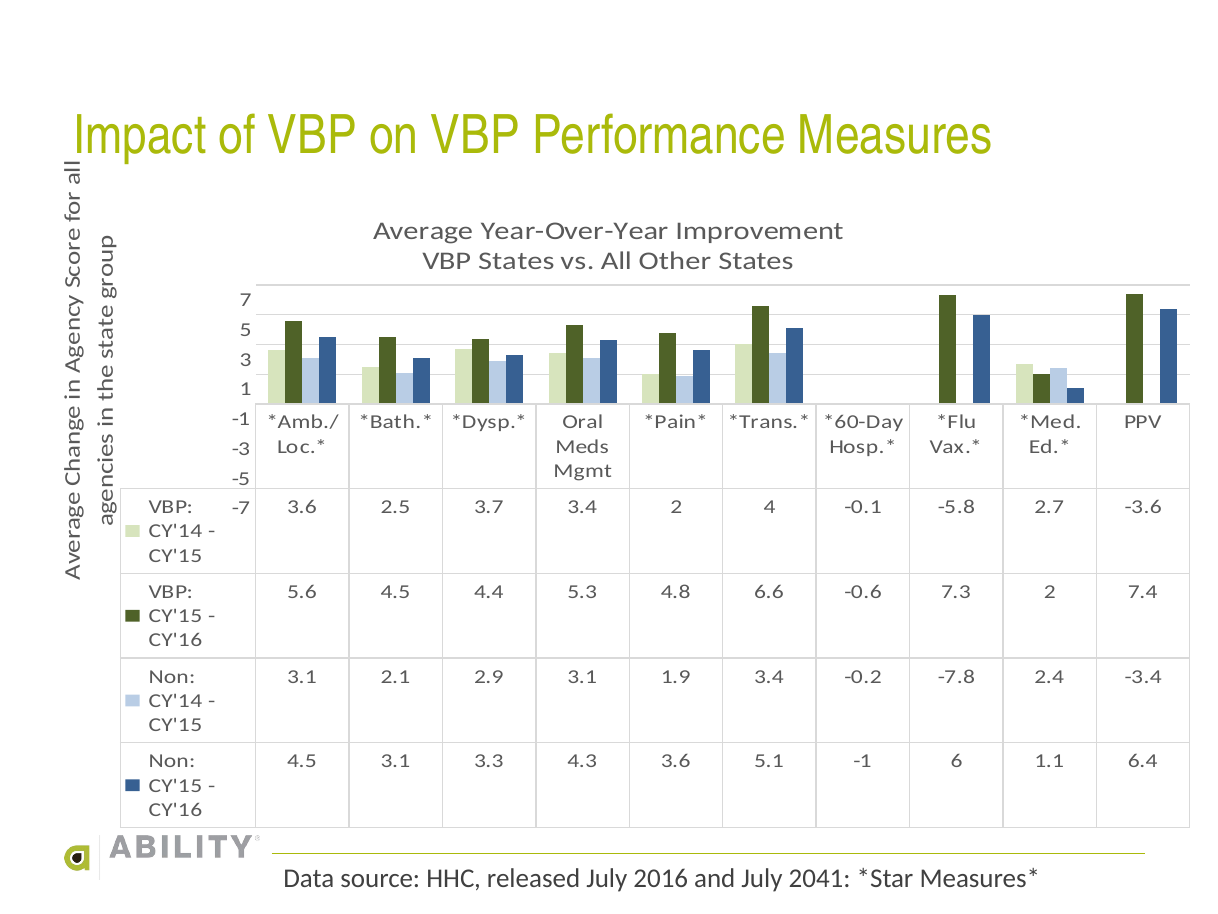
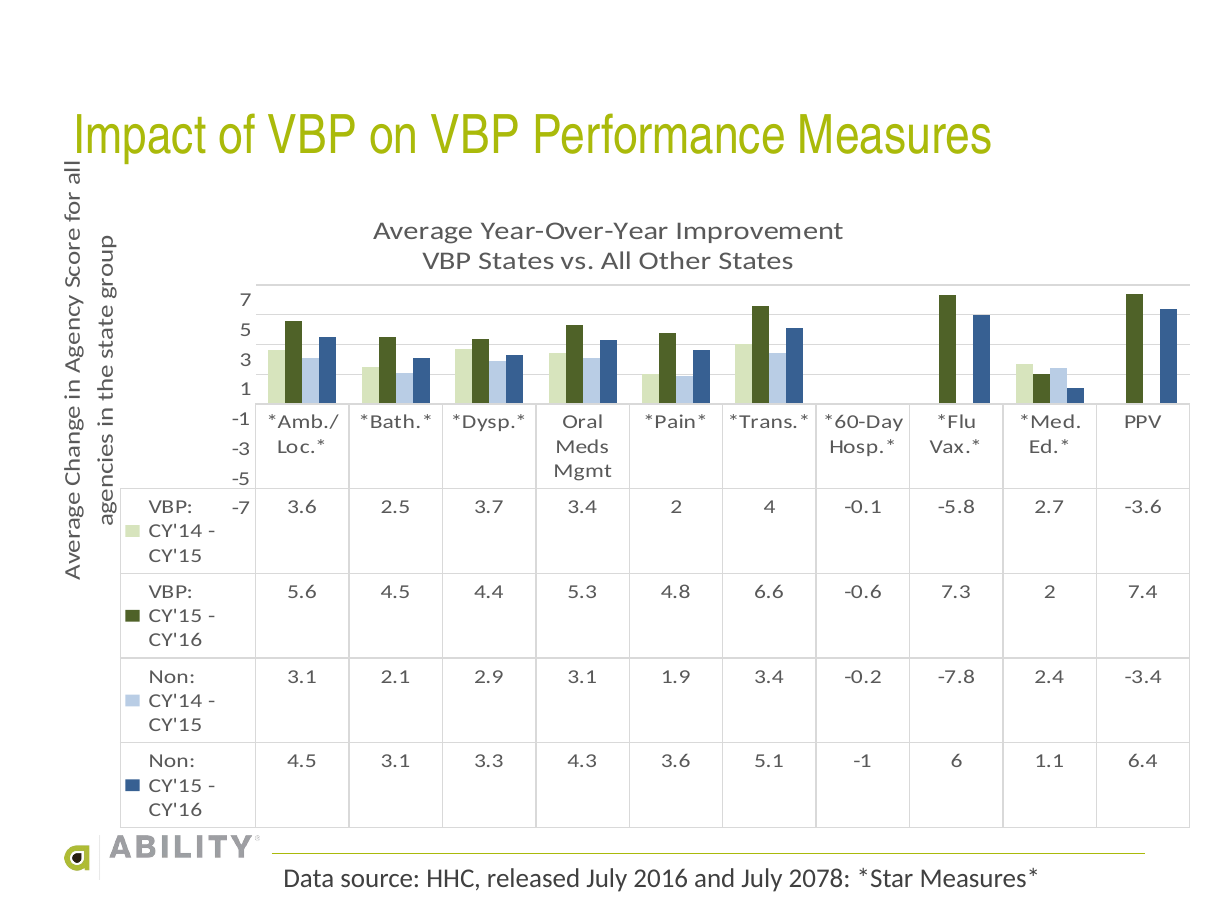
2041: 2041 -> 2078
